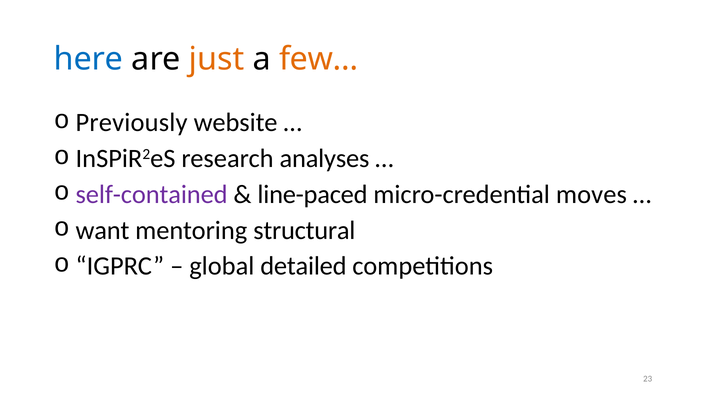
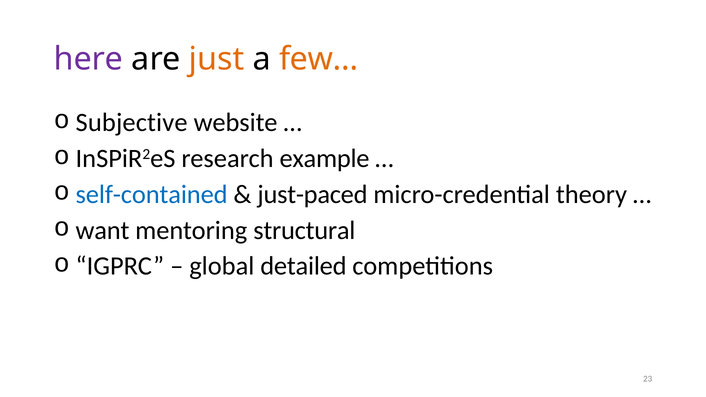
here colour: blue -> purple
Previously: Previously -> Subjective
analyses: analyses -> example
self-contained colour: purple -> blue
line-paced: line-paced -> just-paced
moves: moves -> theory
